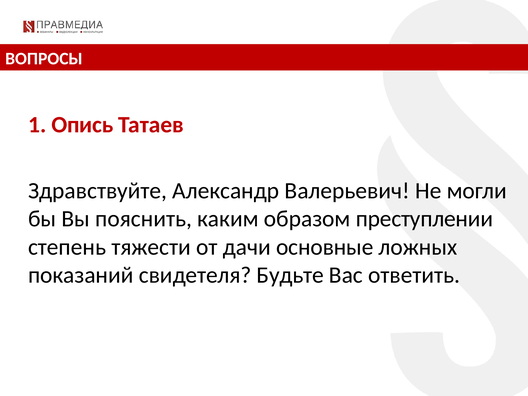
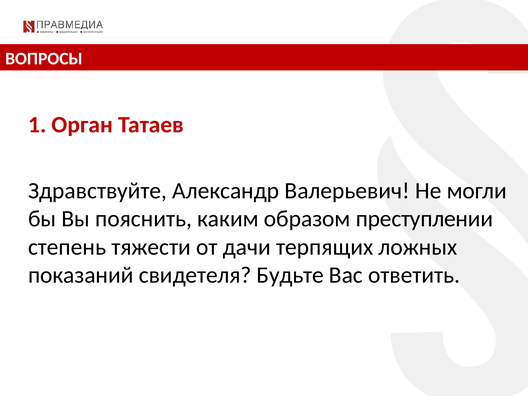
Опись: Опись -> Орган
основные: основные -> терпящих
